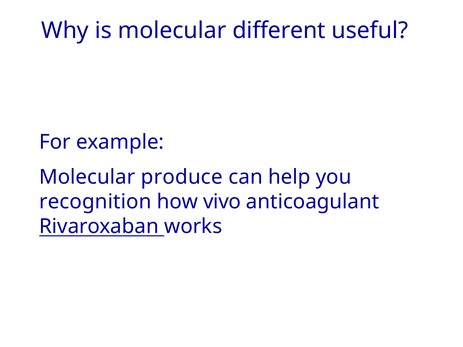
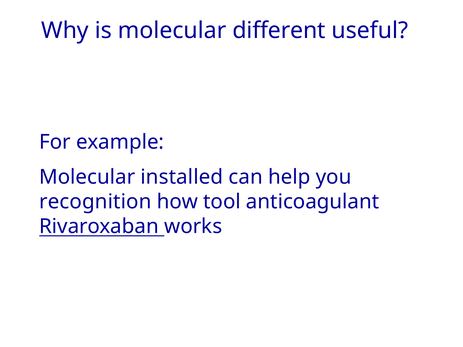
produce: produce -> installed
vivo: vivo -> tool
